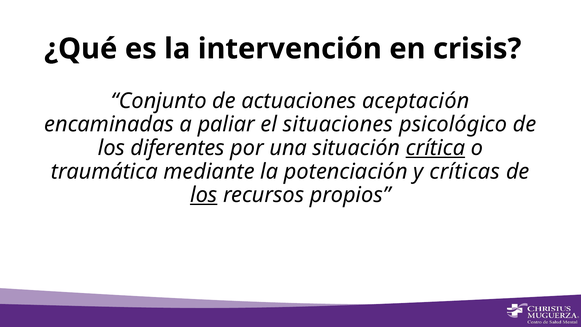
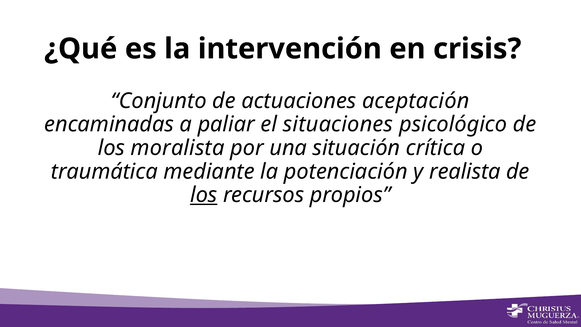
diferentes: diferentes -> moralista
crítica underline: present -> none
críticas: críticas -> realista
